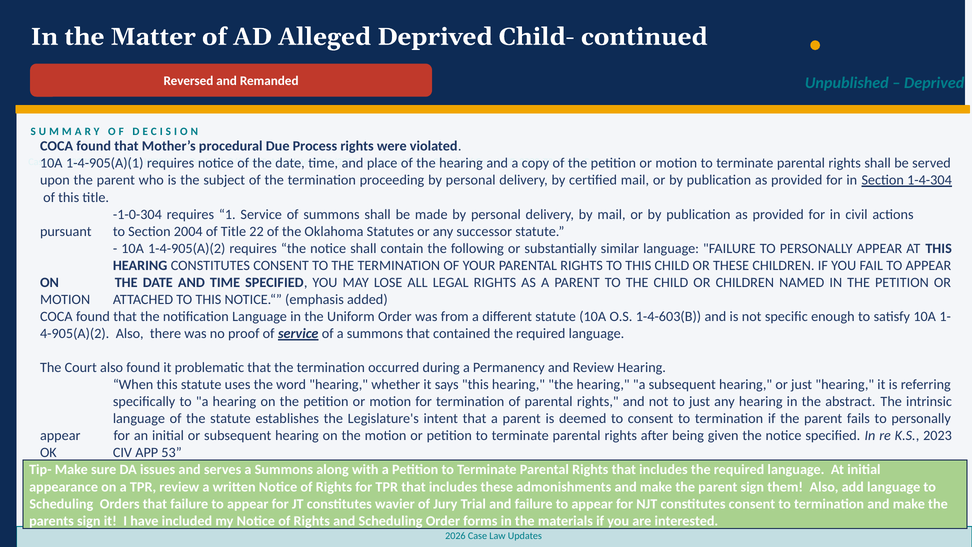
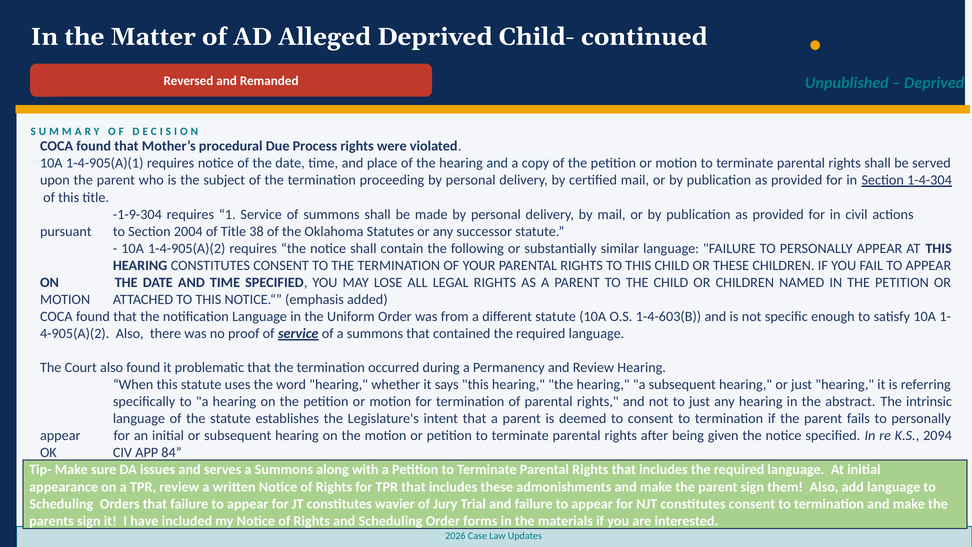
-1-0-304: -1-0-304 -> -1-9-304
22: 22 -> 38
2023: 2023 -> 2094
53: 53 -> 84
